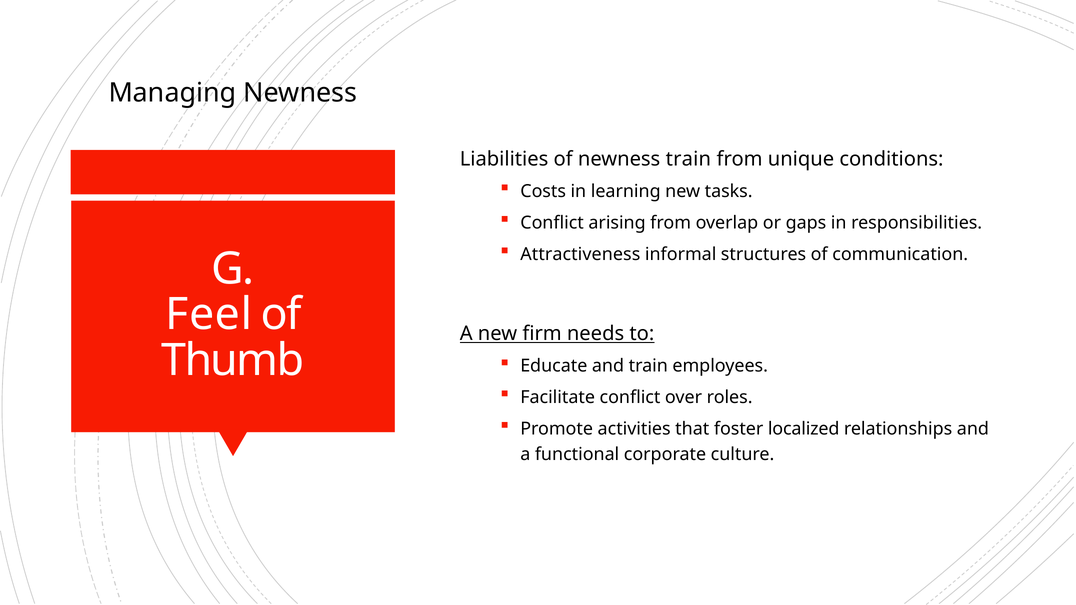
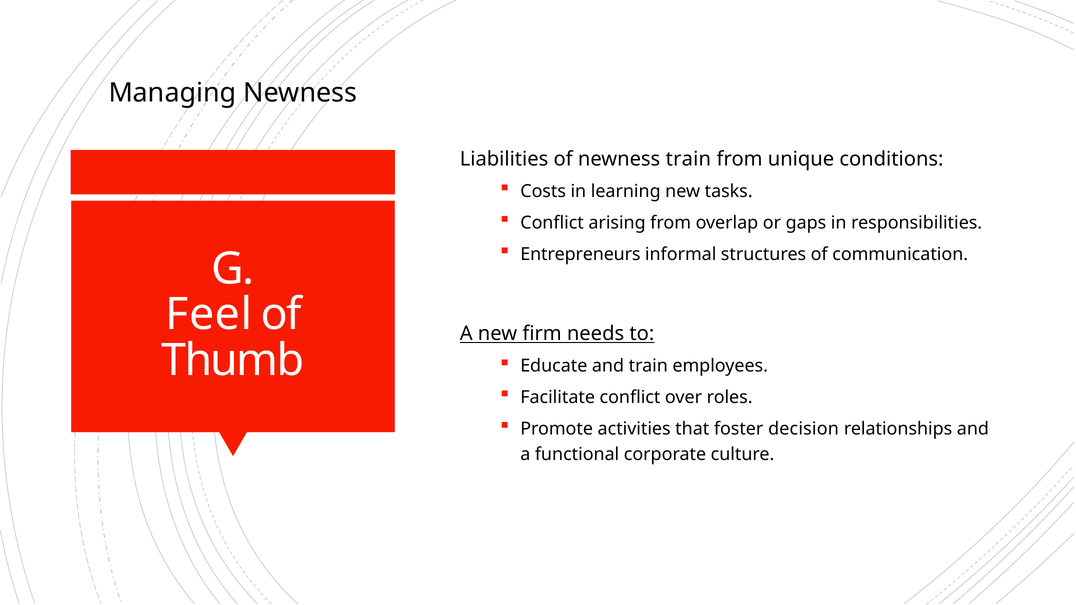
Attractiveness: Attractiveness -> Entrepreneurs
localized: localized -> decision
